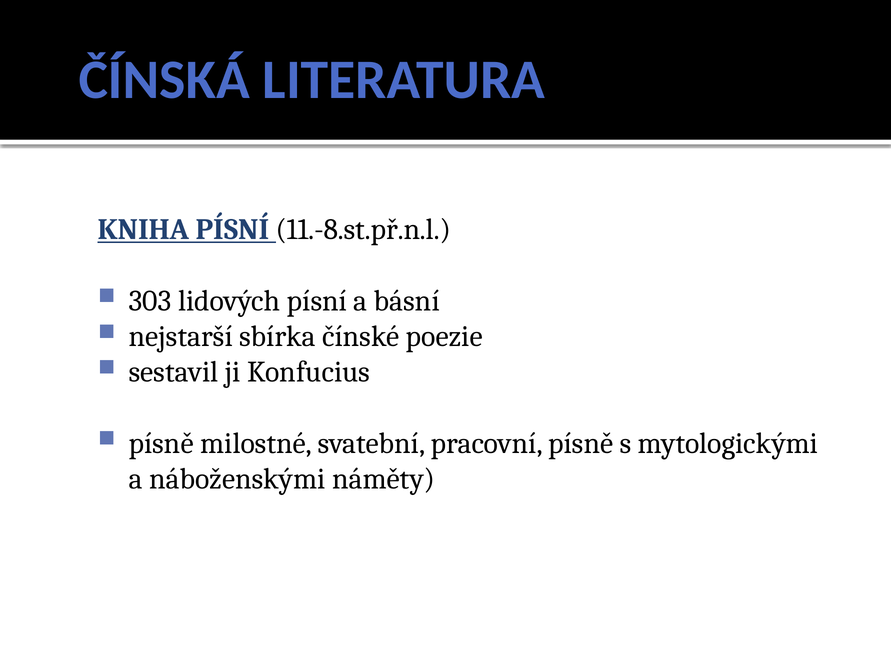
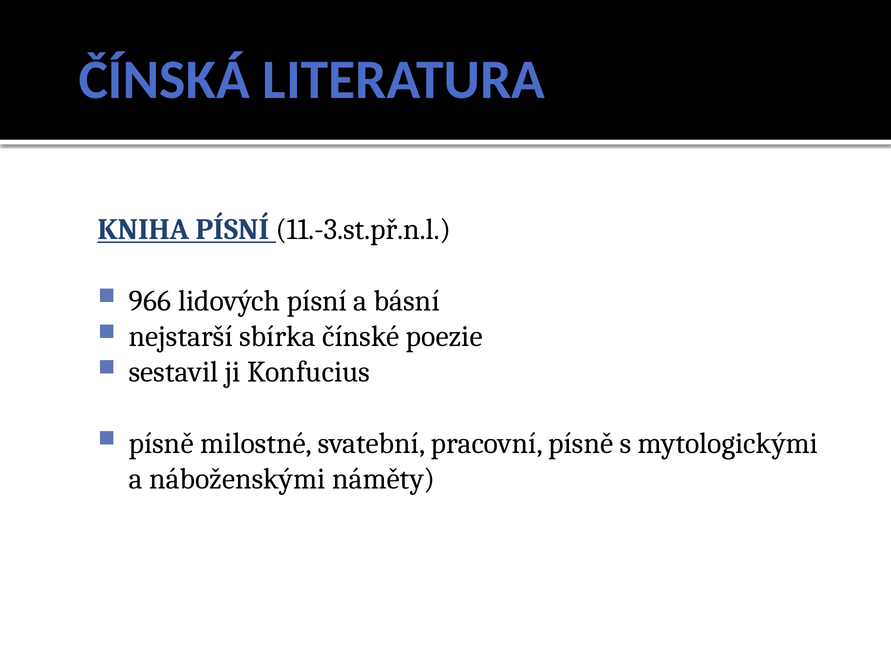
11.-8.st.př.n.l: 11.-8.st.př.n.l -> 11.-3.st.př.n.l
303: 303 -> 966
